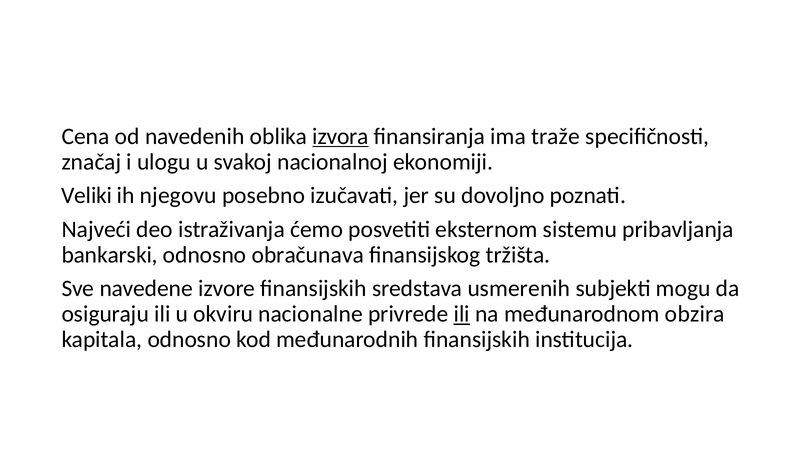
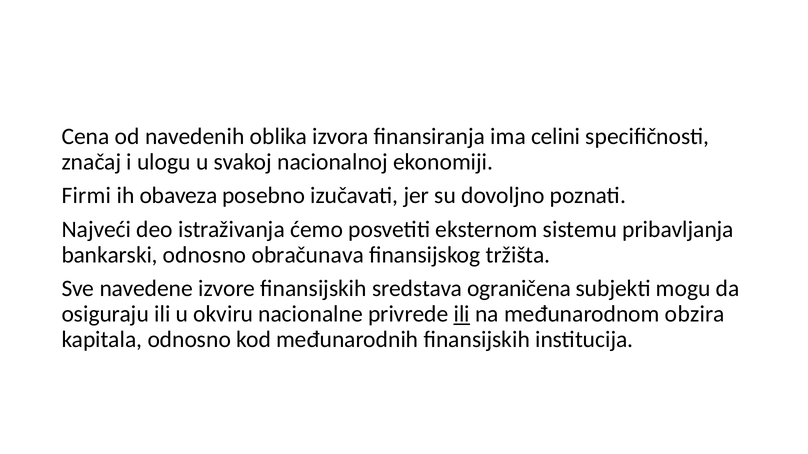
izvora underline: present -> none
traže: traže -> celini
Veliki: Veliki -> Firmi
njegovu: njegovu -> obaveza
usmerenih: usmerenih -> ograničena
